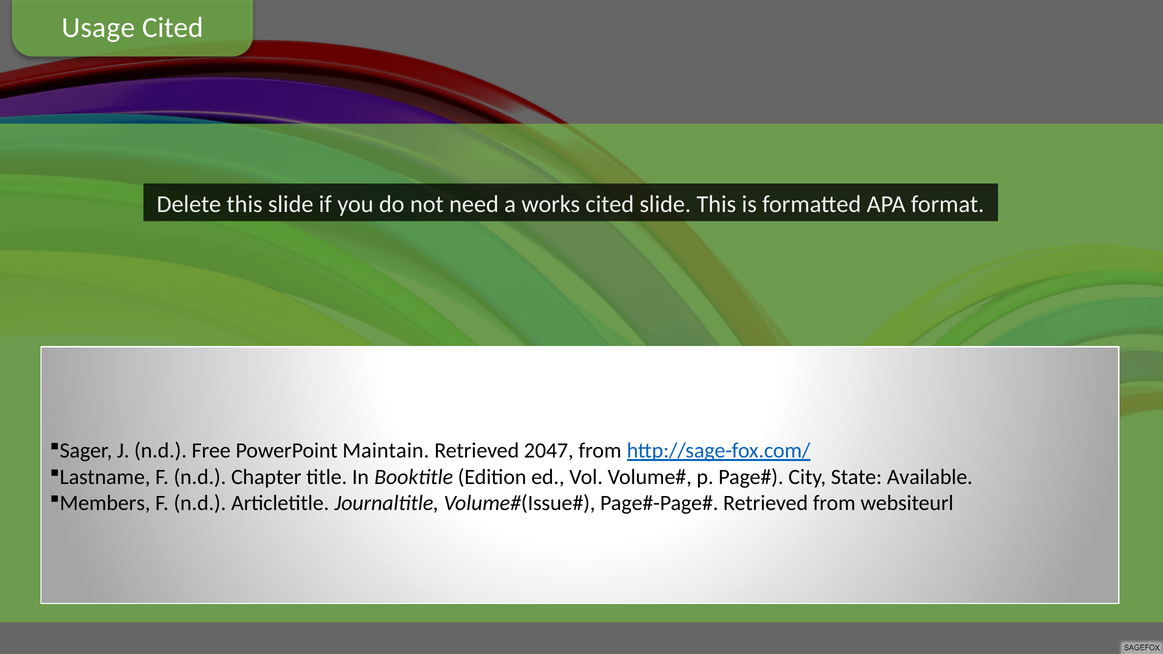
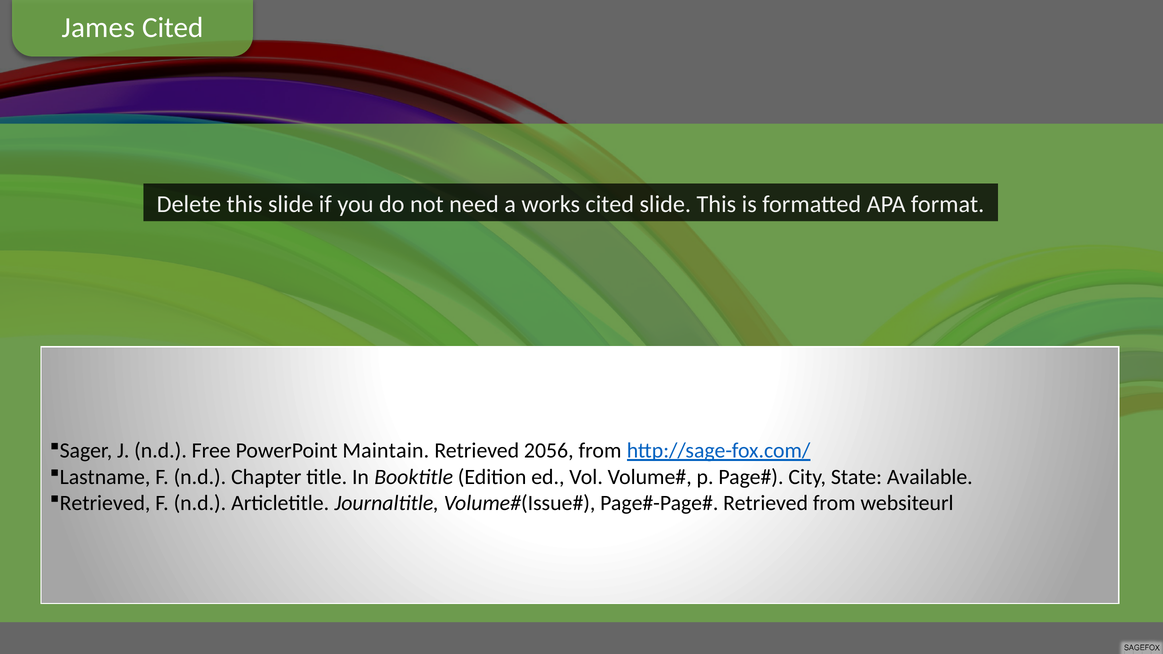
Usage: Usage -> James
2047: 2047 -> 2056
Members at (105, 503): Members -> Retrieved
